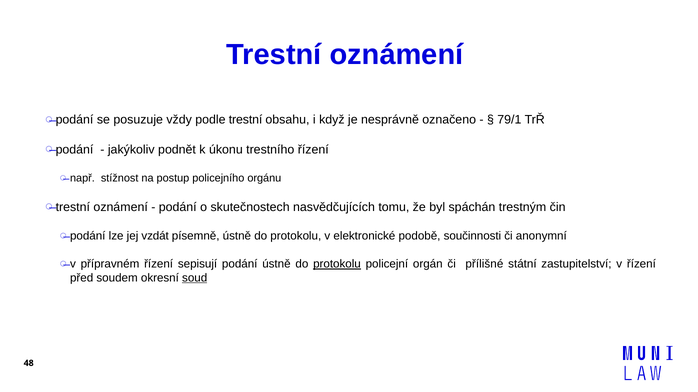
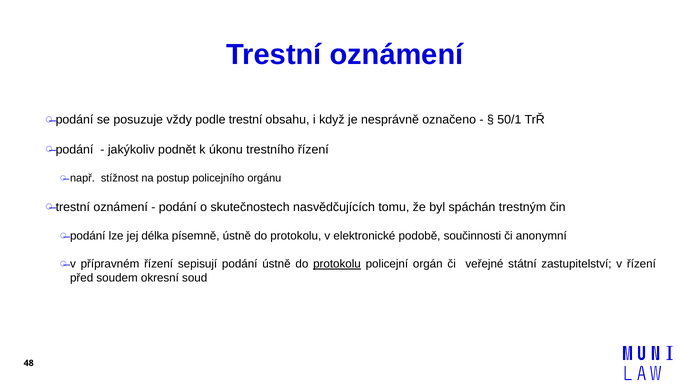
79/1: 79/1 -> 50/1
vzdát: vzdát -> délka
přílišné: přílišné -> veřejné
soud underline: present -> none
